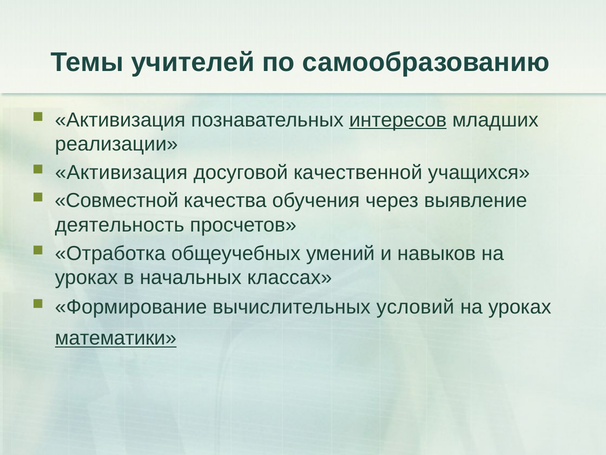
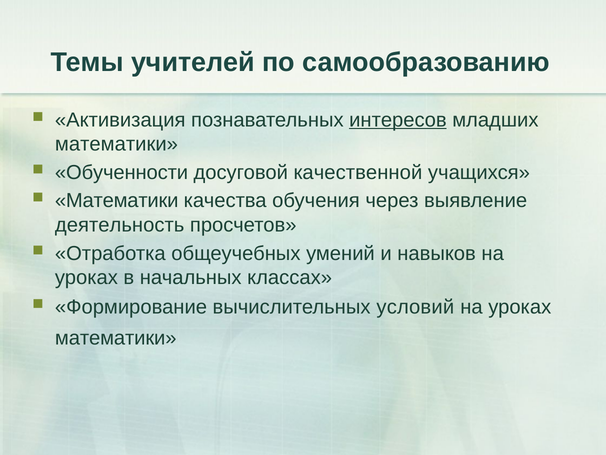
реализации at (116, 144): реализации -> математики
Активизация at (121, 172): Активизация -> Обученности
Совместной at (117, 201): Совместной -> Математики
математики at (116, 338) underline: present -> none
